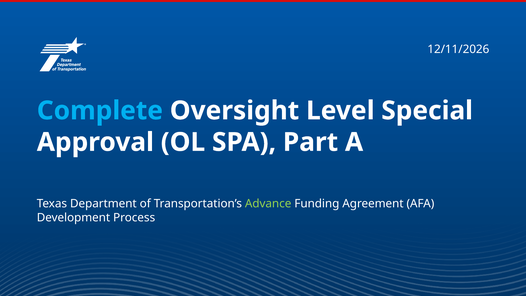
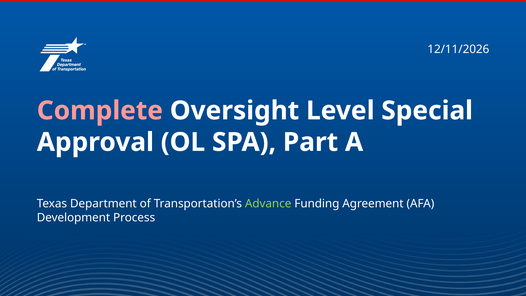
Complete colour: light blue -> pink
